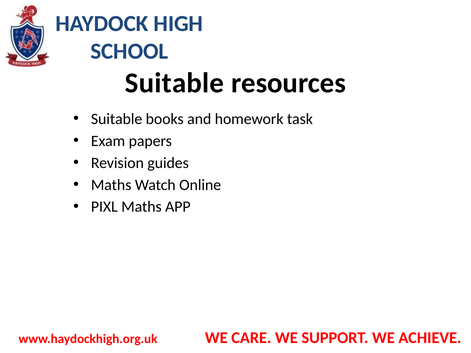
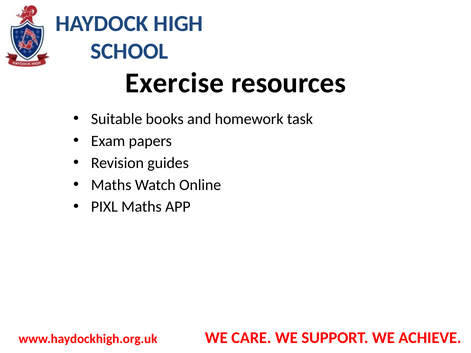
Suitable at (175, 83): Suitable -> Exercise
